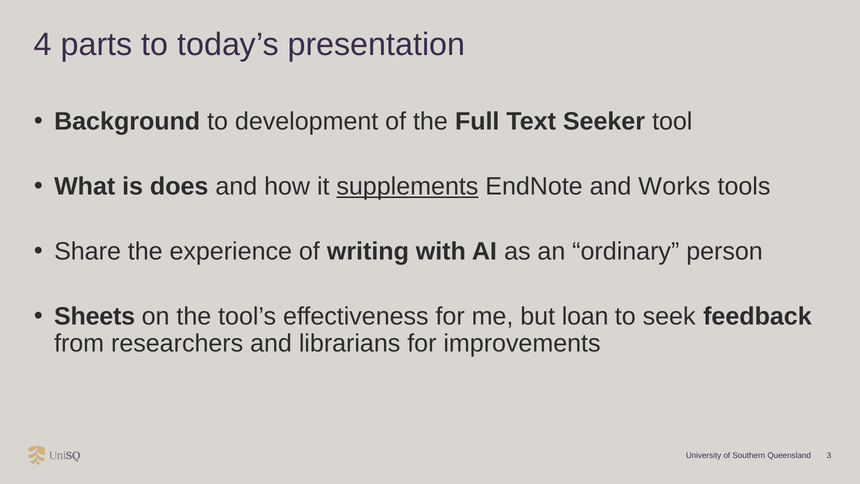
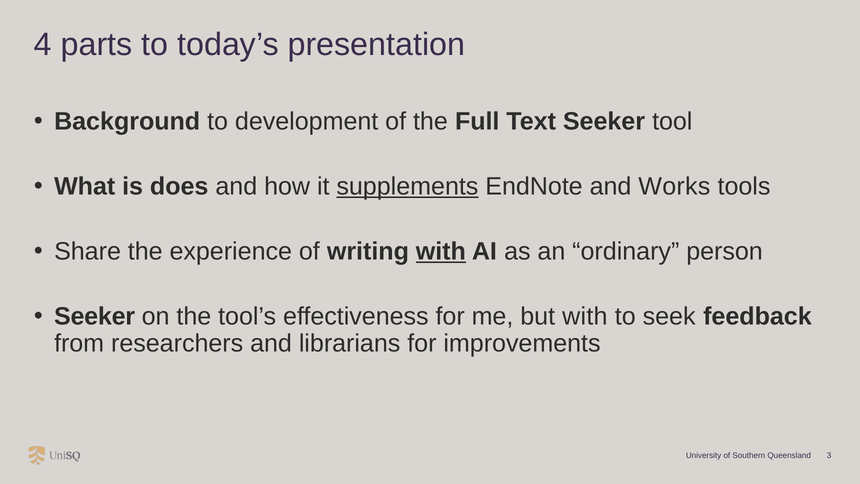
with at (441, 251) underline: none -> present
Sheets at (95, 316): Sheets -> Seeker
but loan: loan -> with
